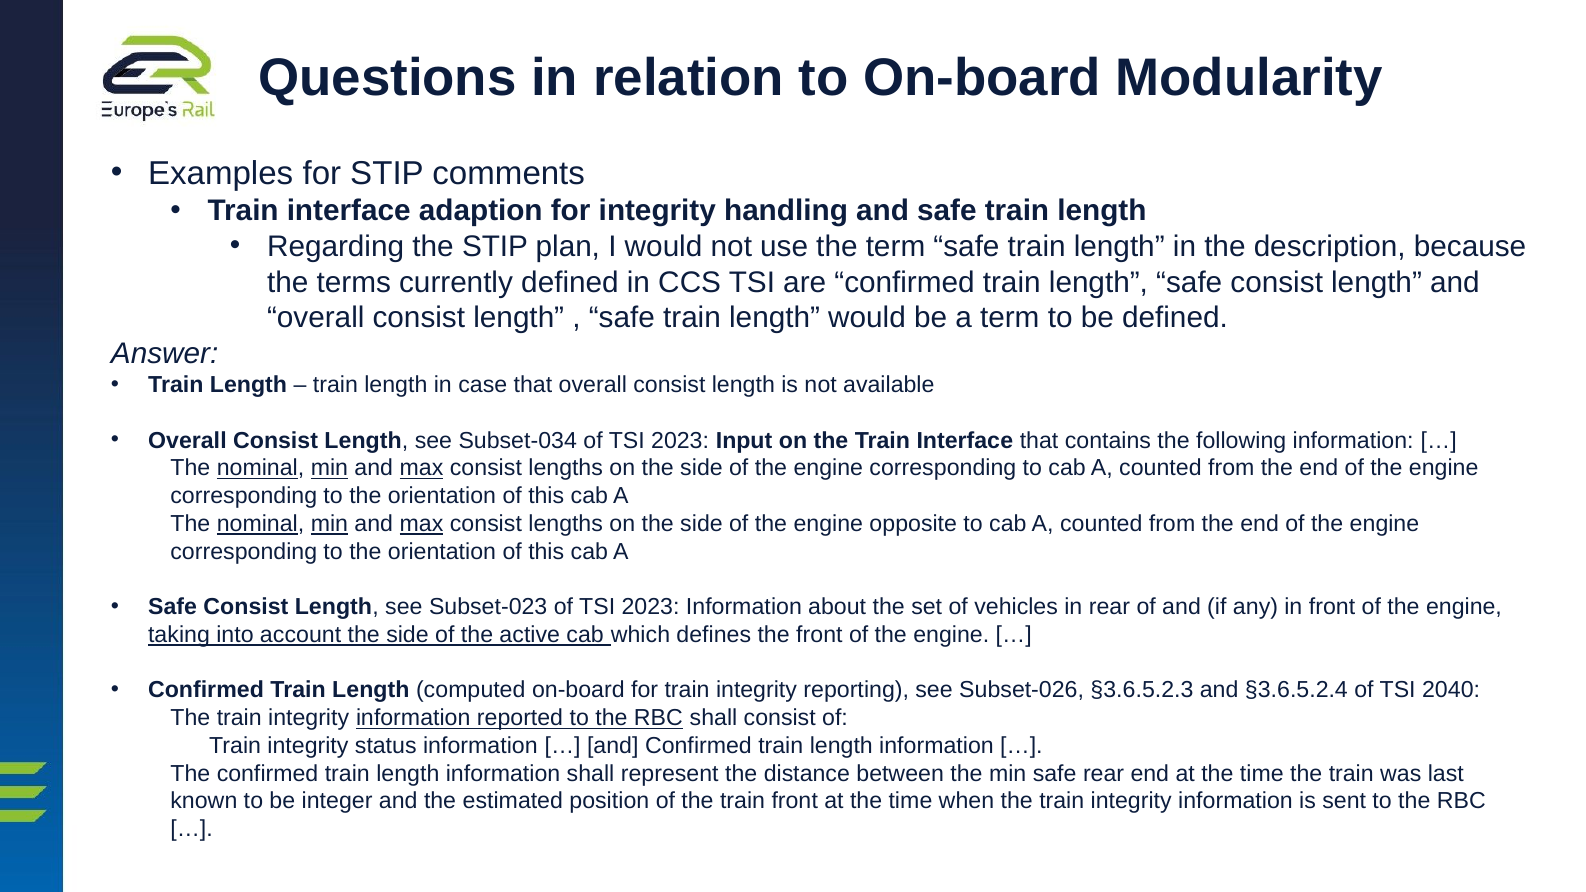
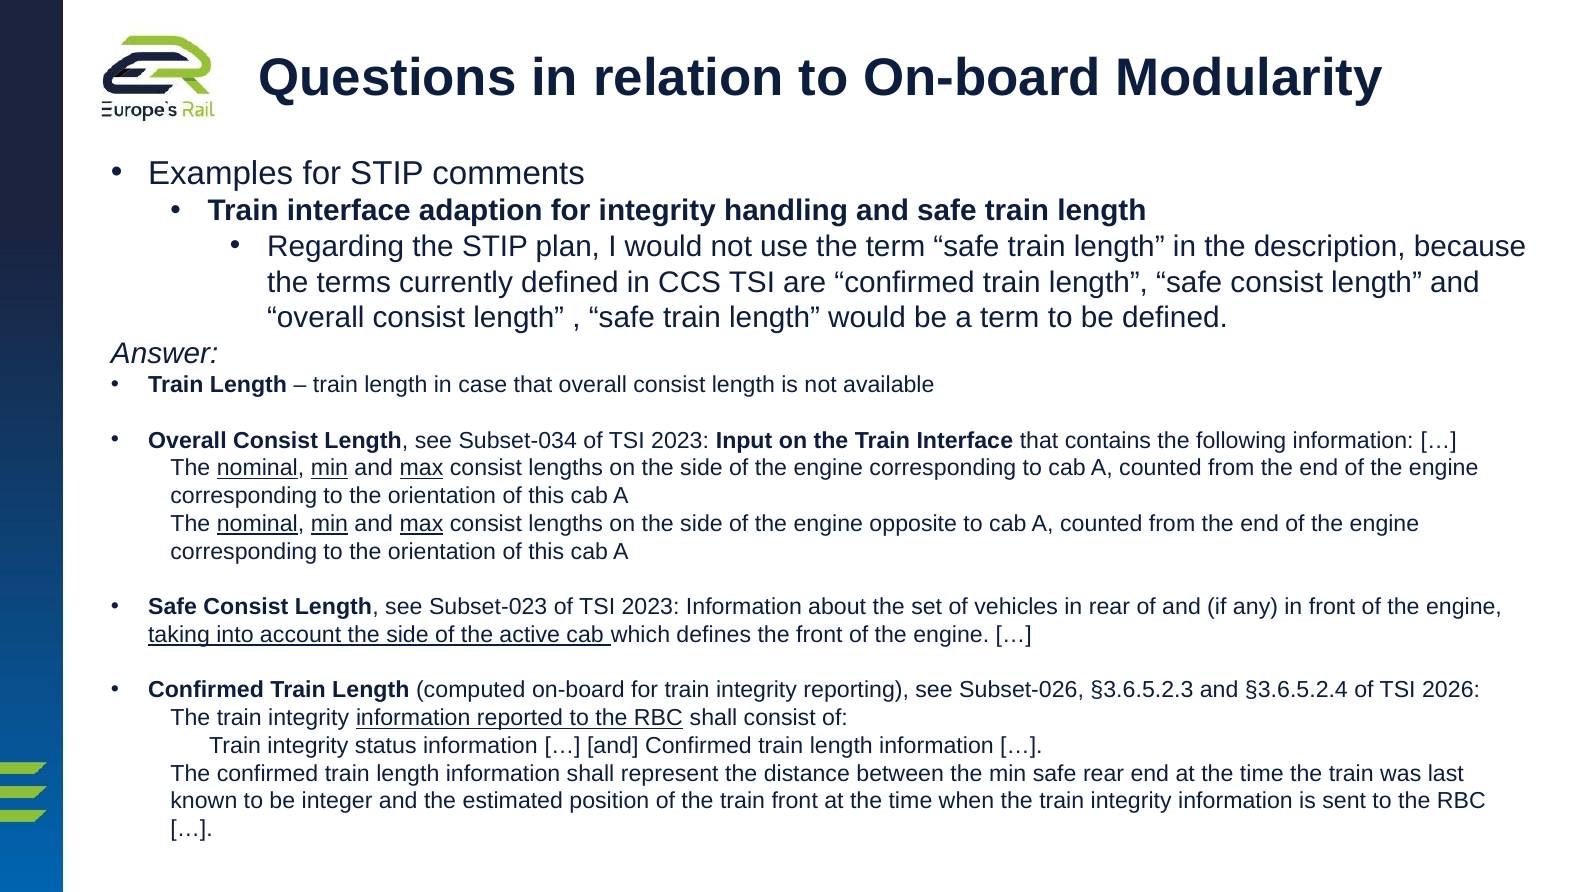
2040: 2040 -> 2026
